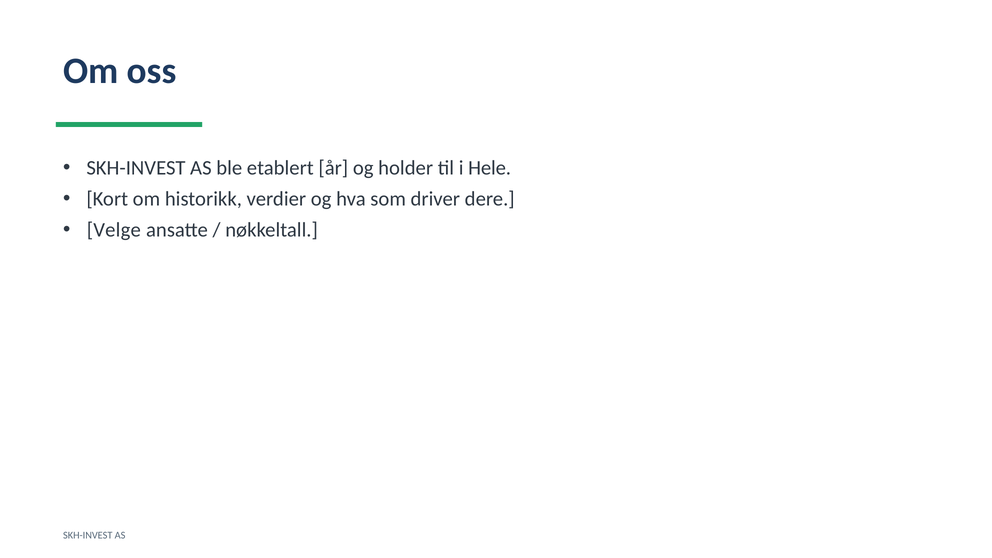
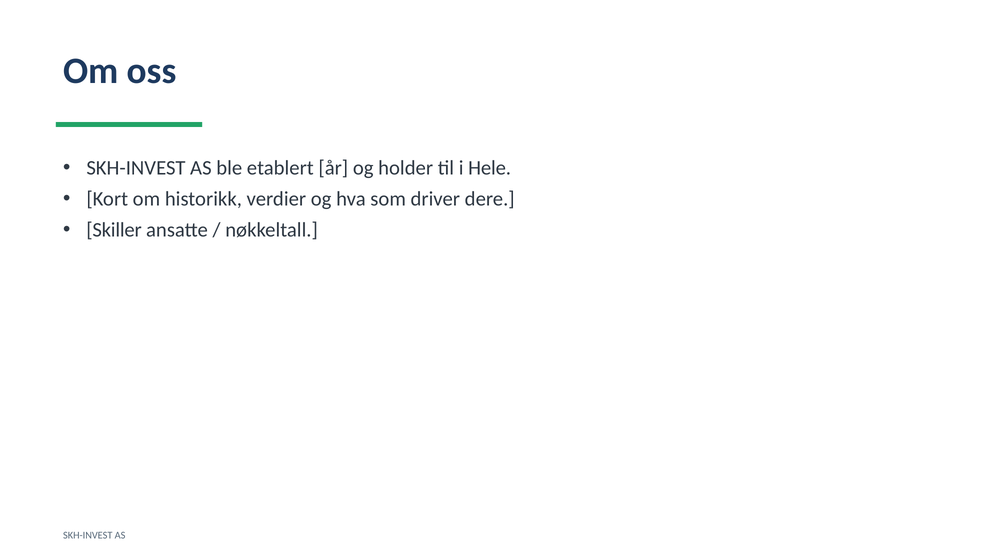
Velge: Velge -> Skiller
